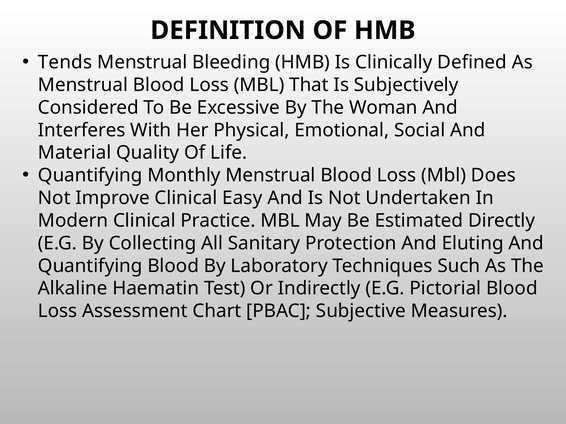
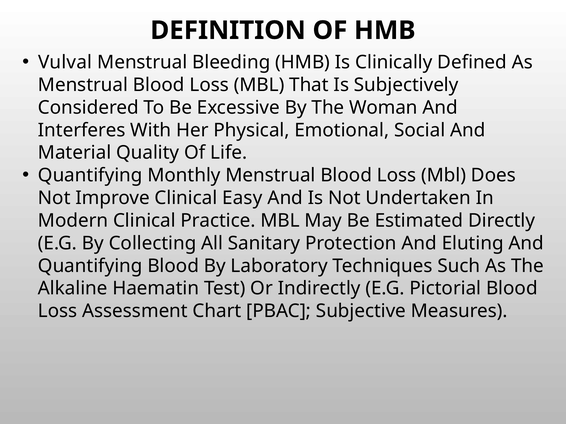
Tends: Tends -> Vulval
